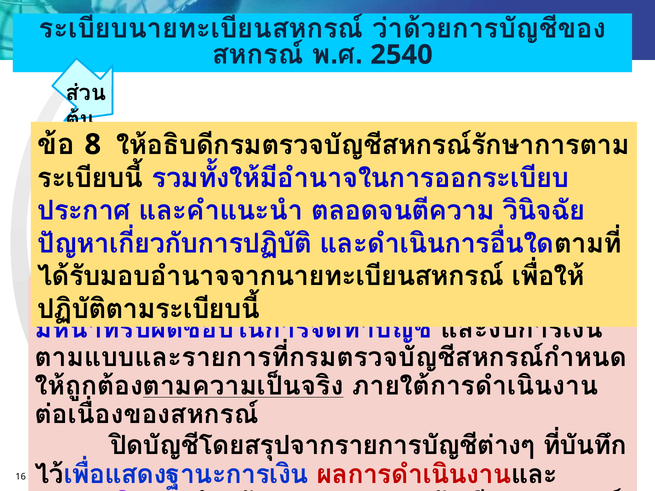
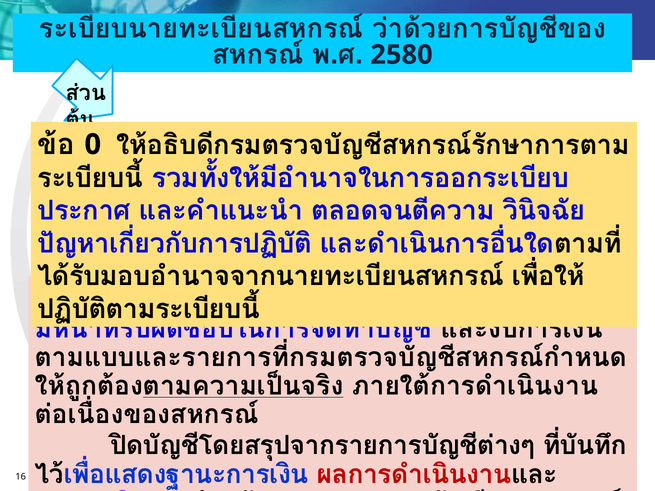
2540: 2540 -> 2580
8: 8 -> 0
